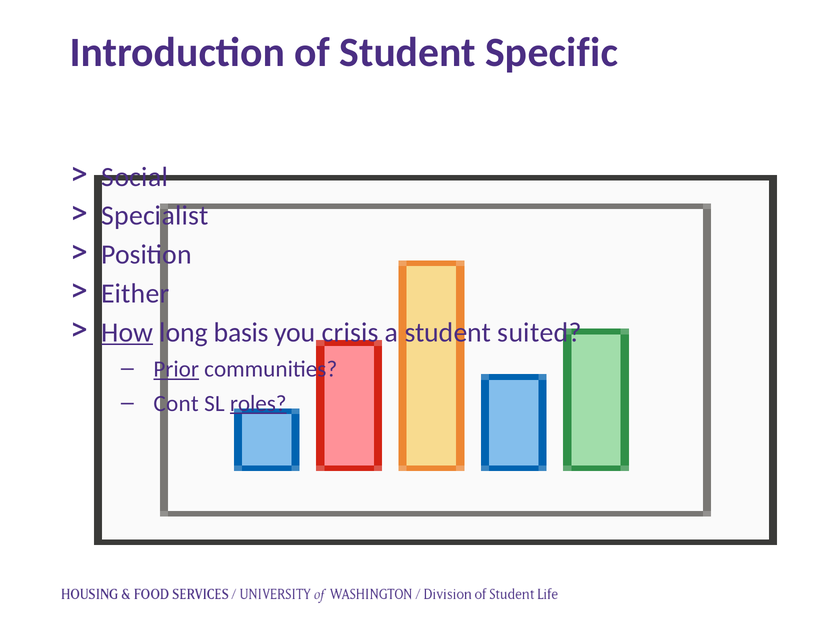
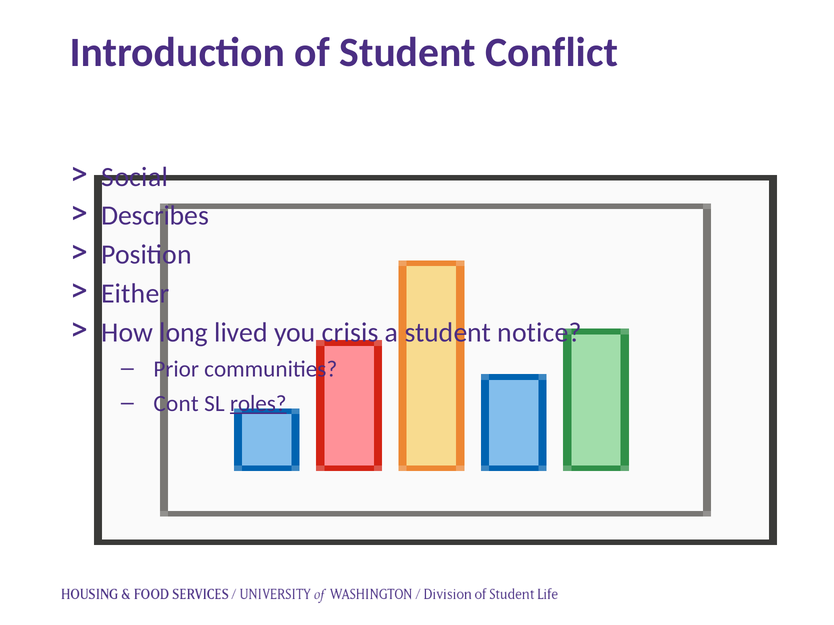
Specific: Specific -> Conflict
Specialist: Specialist -> Describes
How underline: present -> none
basis: basis -> lived
suited: suited -> notice
Prior underline: present -> none
